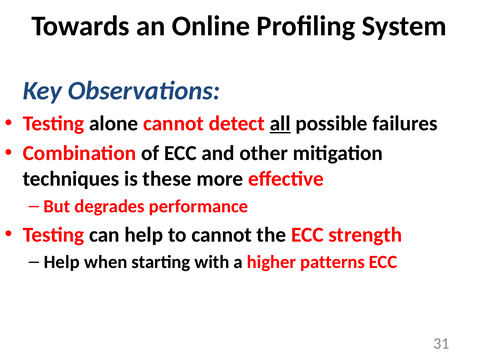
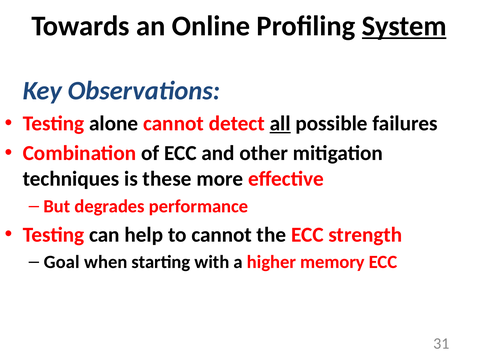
System underline: none -> present
Help at (62, 262): Help -> Goal
patterns: patterns -> memory
